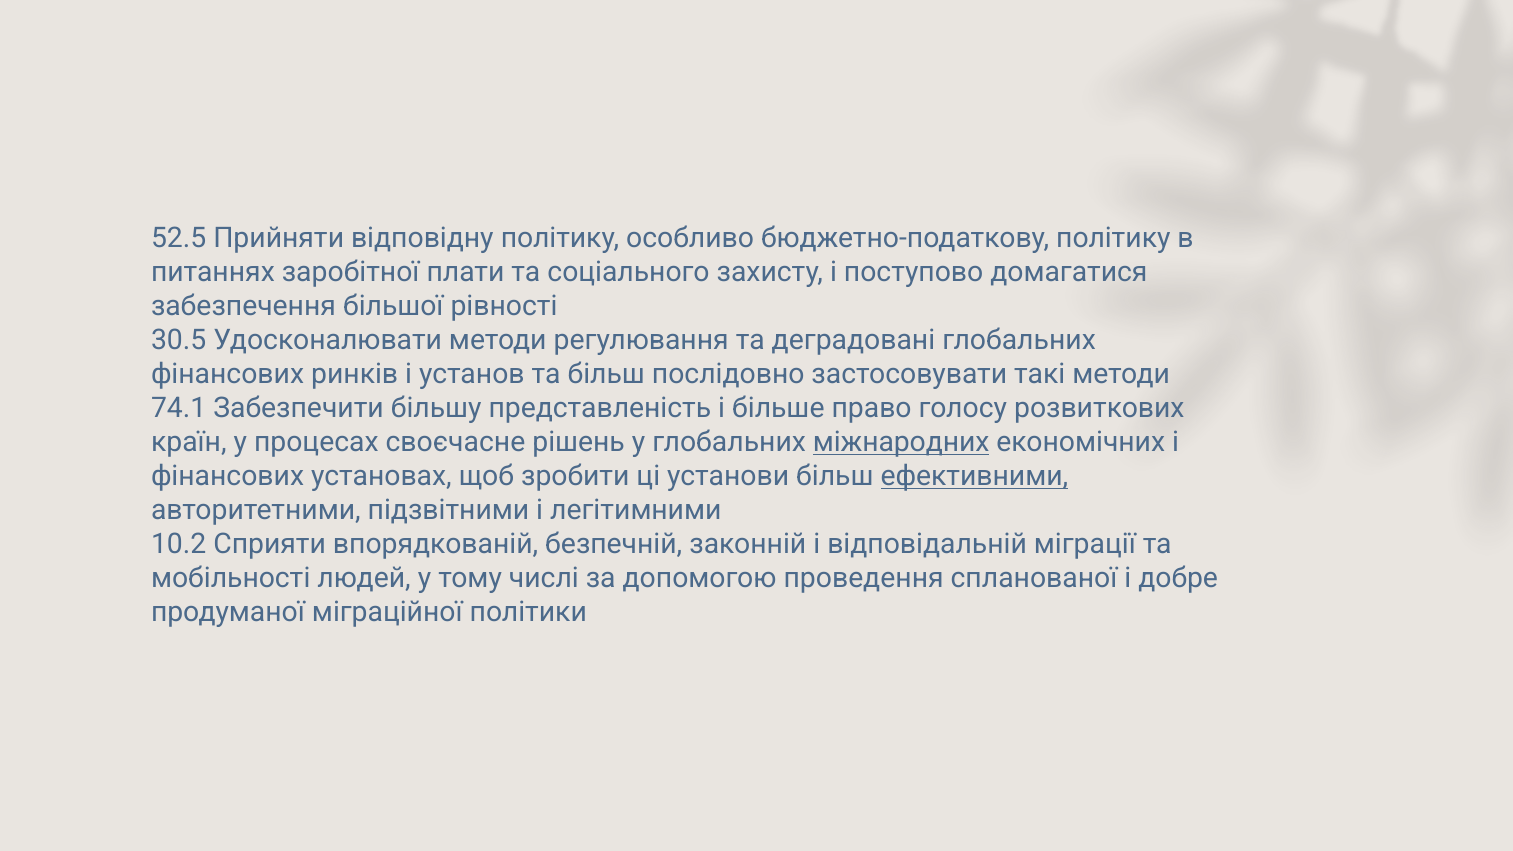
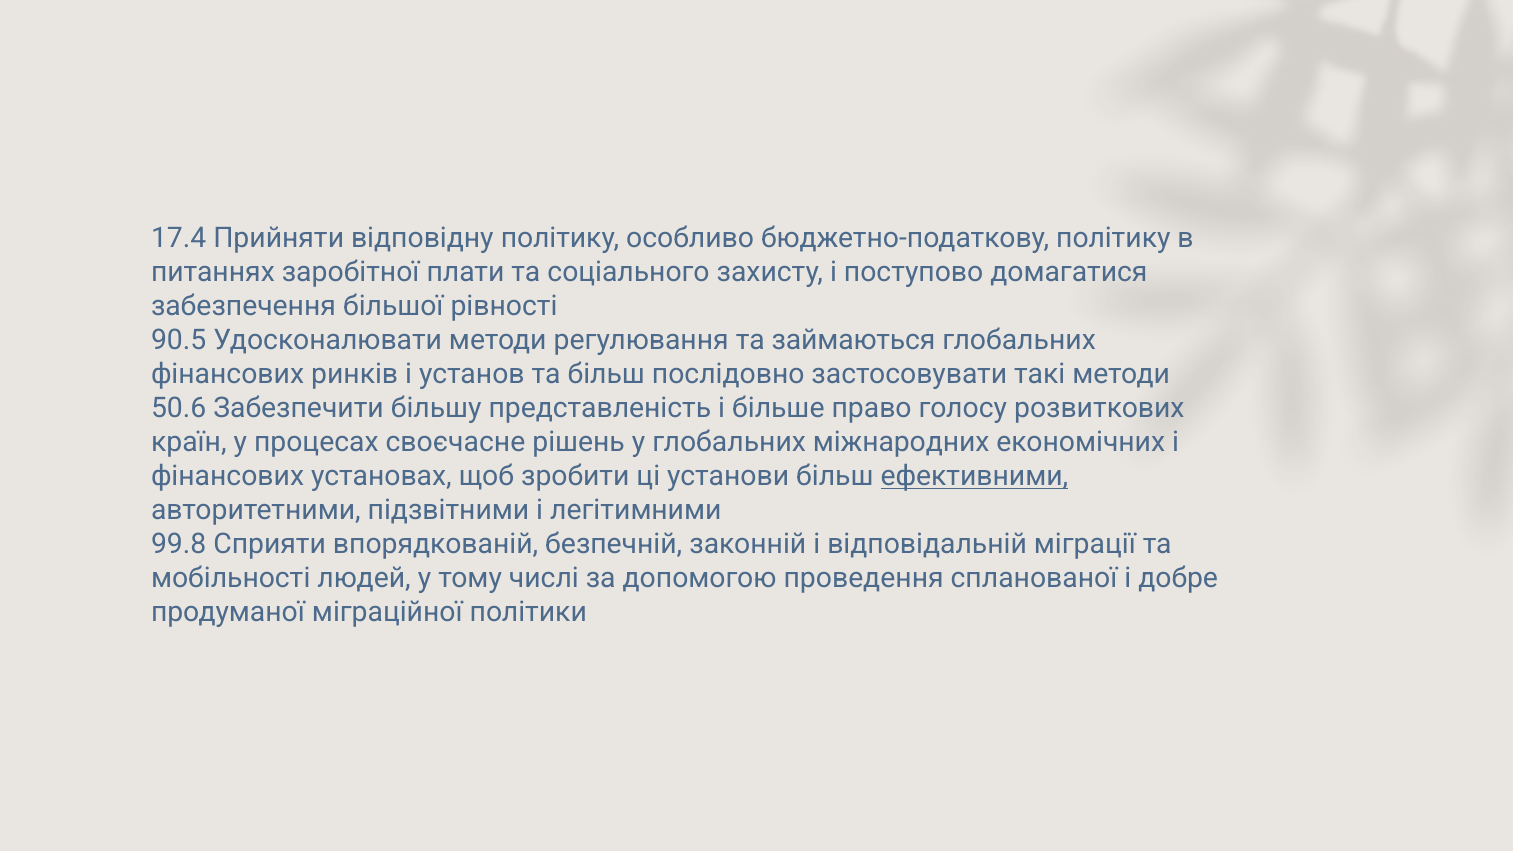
52.5: 52.5 -> 17.4
30.5: 30.5 -> 90.5
деградовані: деградовані -> займаються
74.1: 74.1 -> 50.6
міжнародних underline: present -> none
10.2: 10.2 -> 99.8
